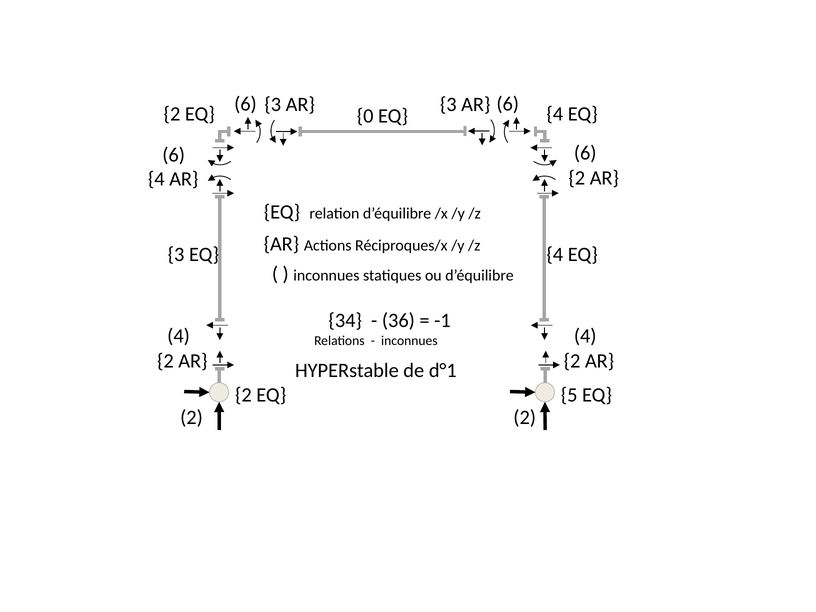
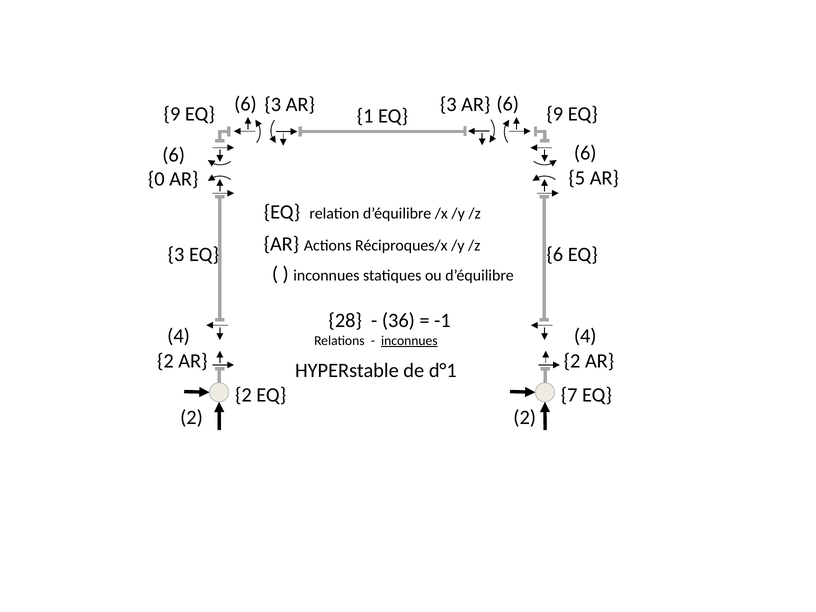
4 at (555, 114): 4 -> 9
2 at (172, 114): 2 -> 9
0: 0 -> 1
2 at (577, 178): 2 -> 5
4 at (156, 179): 4 -> 0
4 at (555, 254): 4 -> 6
34: 34 -> 28
inconnues at (409, 341) underline: none -> present
5: 5 -> 7
